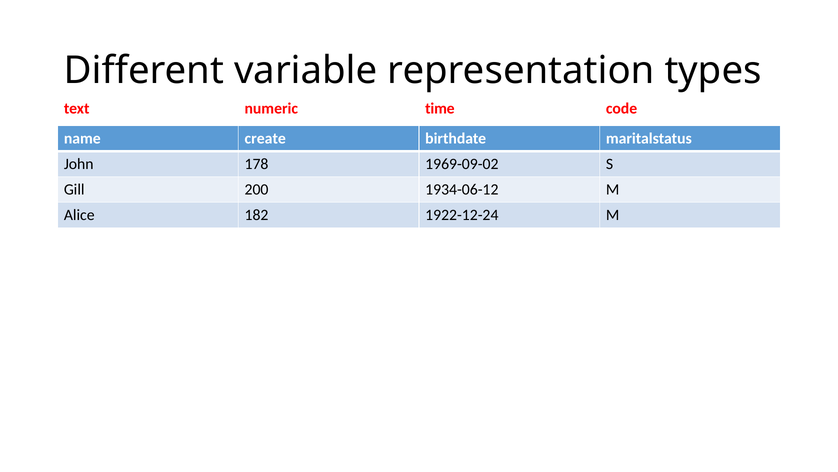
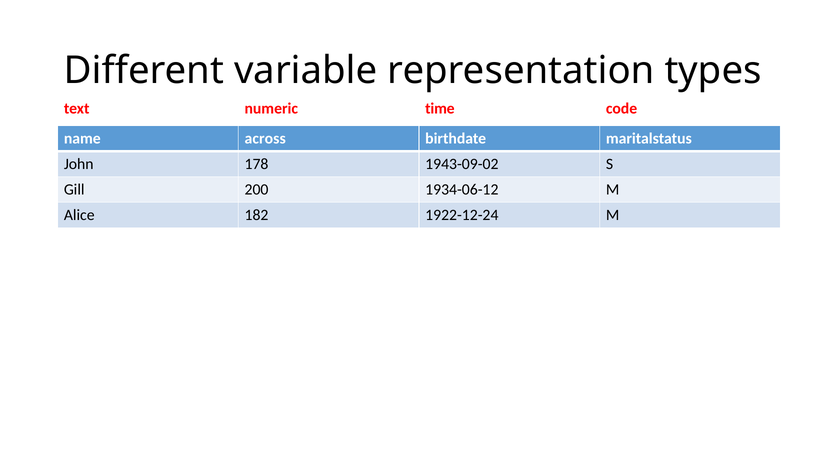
create: create -> across
1969-09-02: 1969-09-02 -> 1943-09-02
